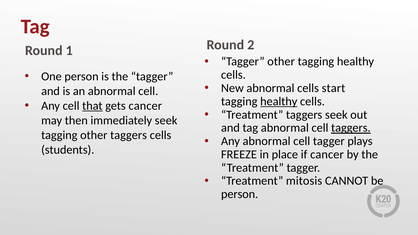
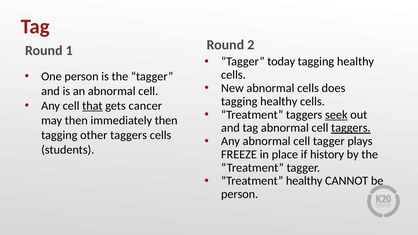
Tagger other: other -> today
start: start -> does
healthy at (279, 101) underline: present -> none
seek at (336, 115) underline: none -> present
immediately seek: seek -> then
if cancer: cancer -> history
Treatment mitosis: mitosis -> healthy
